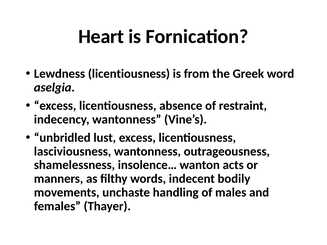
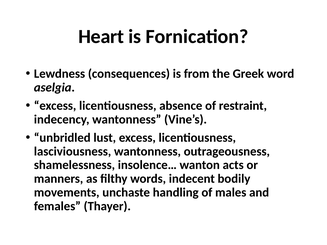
Lewdness licentiousness: licentiousness -> consequences
